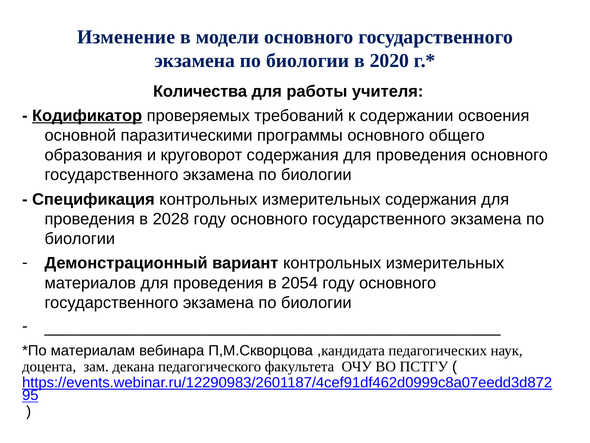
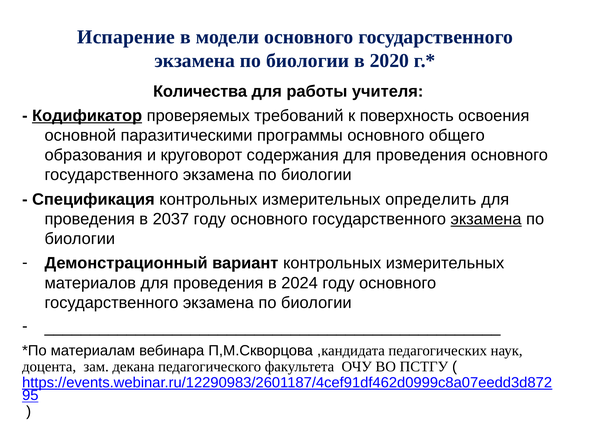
Изменение: Изменение -> Испарение
содержании: содержании -> поверхность
измерительных содержания: содержания -> определить
2028: 2028 -> 2037
экзамена at (486, 219) underline: none -> present
2054: 2054 -> 2024
